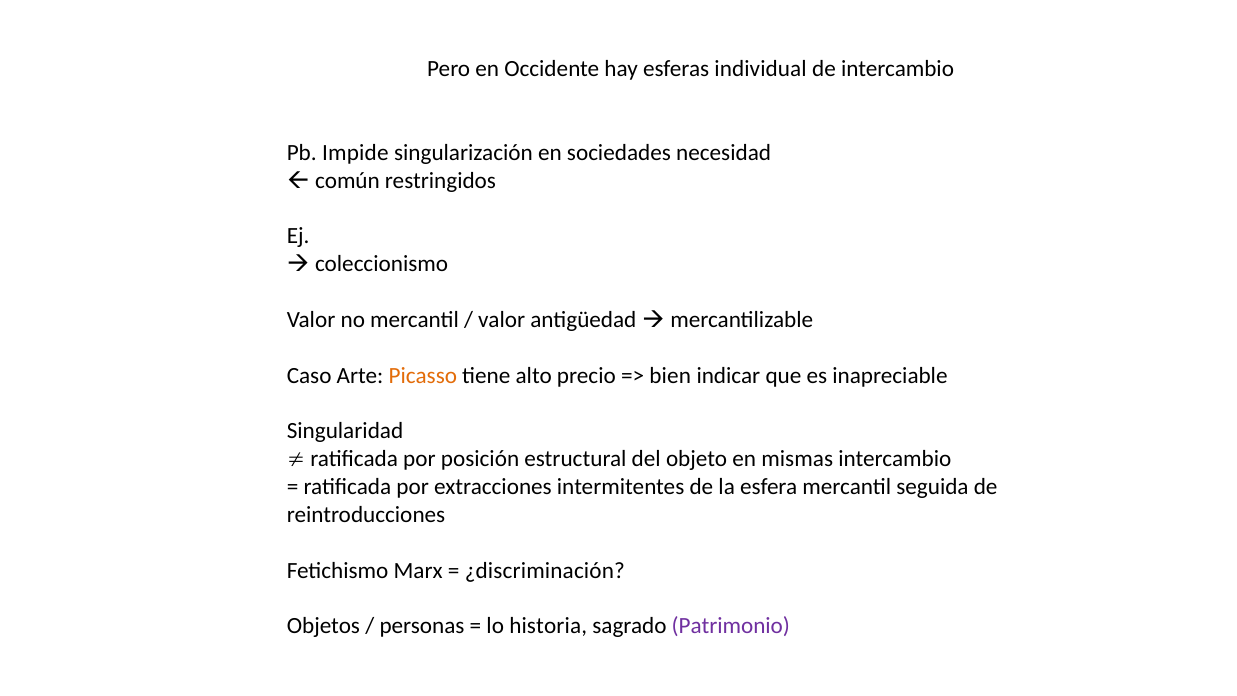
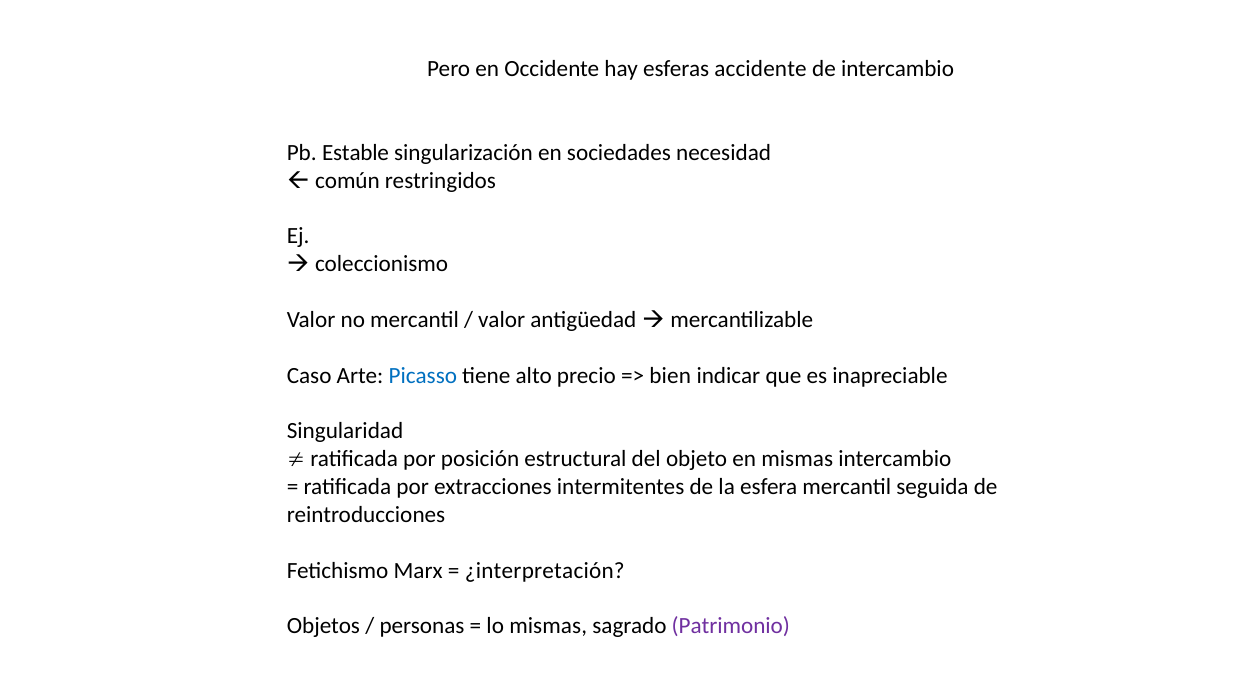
individual: individual -> accidente
Impide: Impide -> Estable
Picasso colour: orange -> blue
¿discriminación: ¿discriminación -> ¿interpretación
lo historia: historia -> mismas
